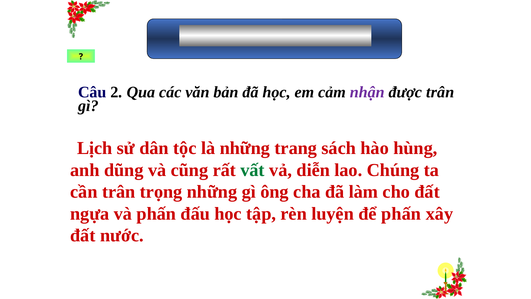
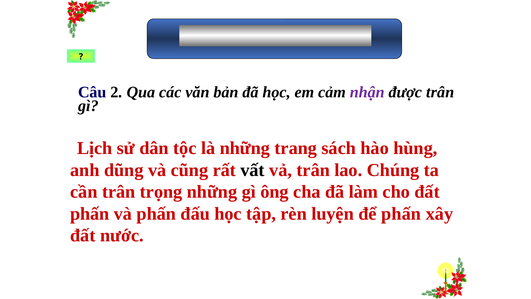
vất colour: green -> black
vả diễn: diễn -> trân
ngựa at (90, 214): ngựa -> phấn
